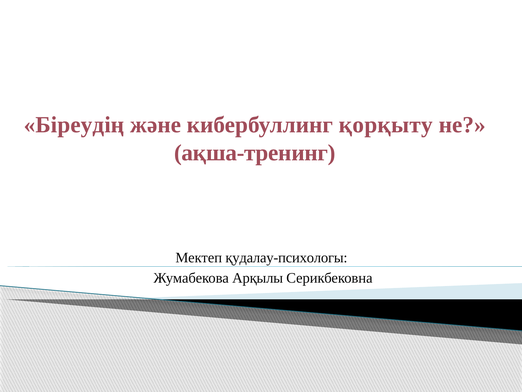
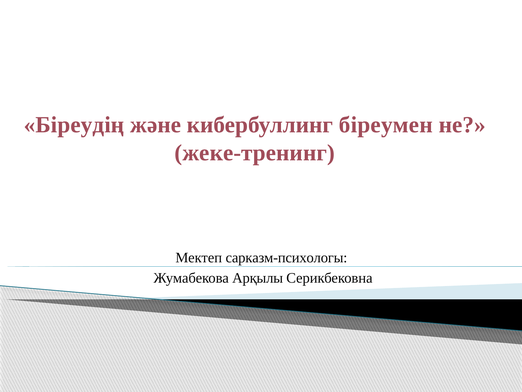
қорқыту: қорқыту -> біреумен
ақша-тренинг: ақша-тренинг -> жеке-тренинг
қудалау-психологы: қудалау-психологы -> сарказм-психологы
